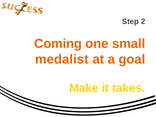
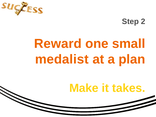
Coming: Coming -> Reward
goal: goal -> plan
